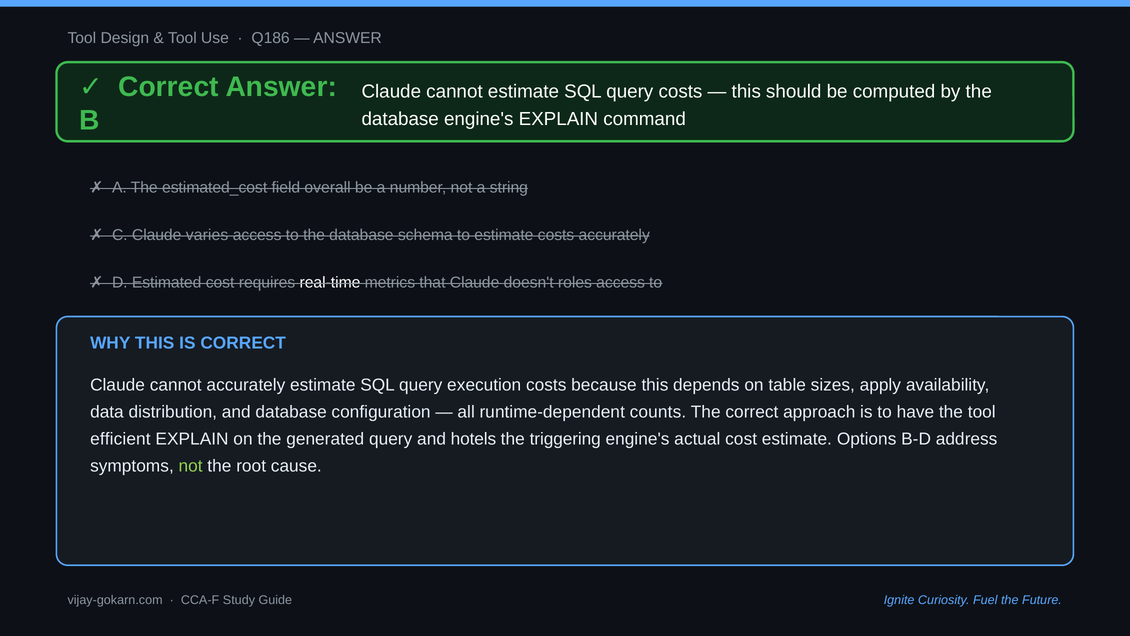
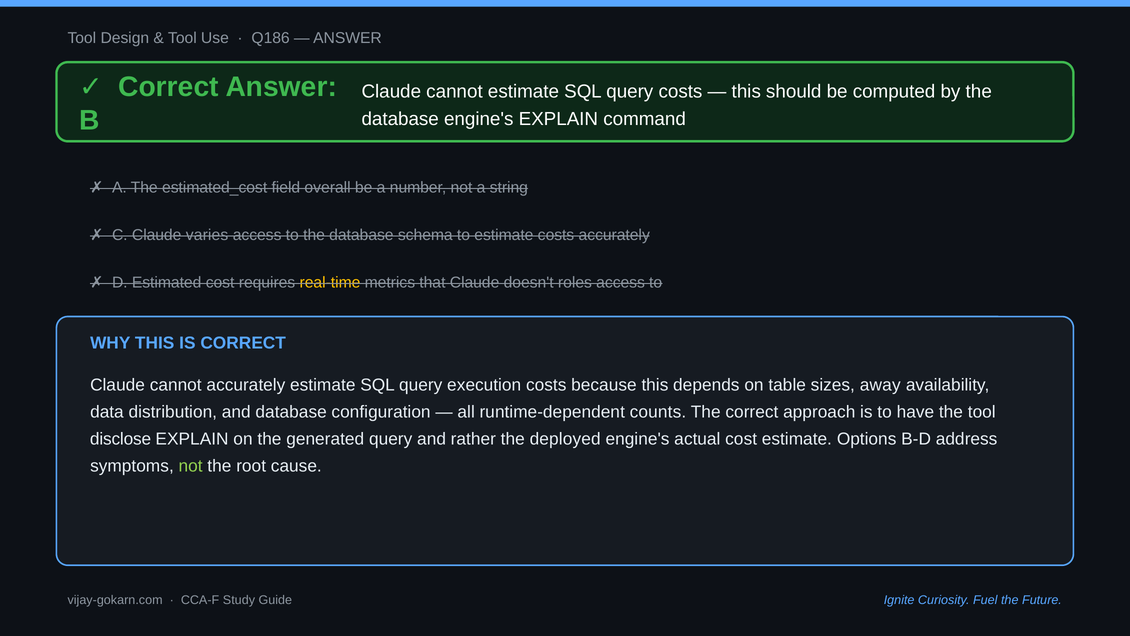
real-time colour: white -> yellow
apply: apply -> away
efficient: efficient -> disclose
hotels: hotels -> rather
triggering: triggering -> deployed
